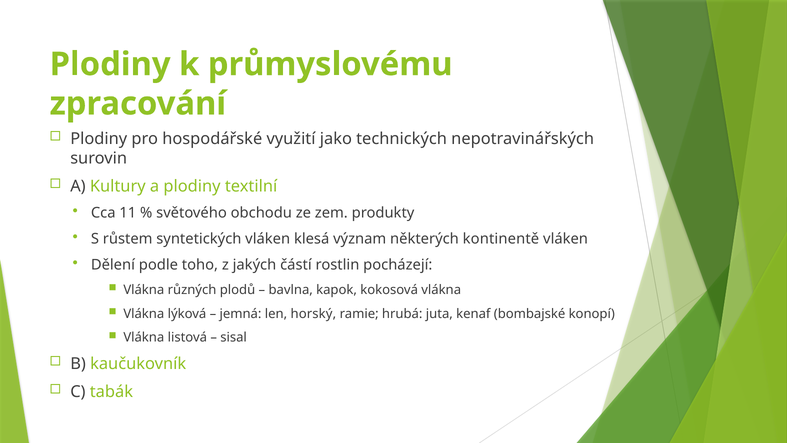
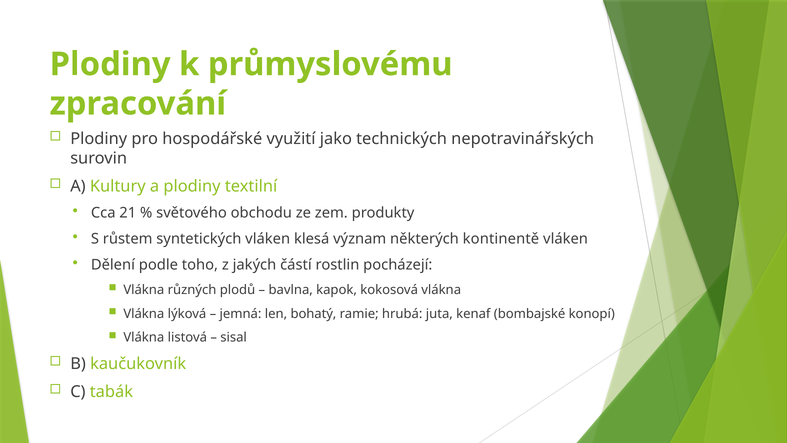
11: 11 -> 21
horský: horský -> bohatý
